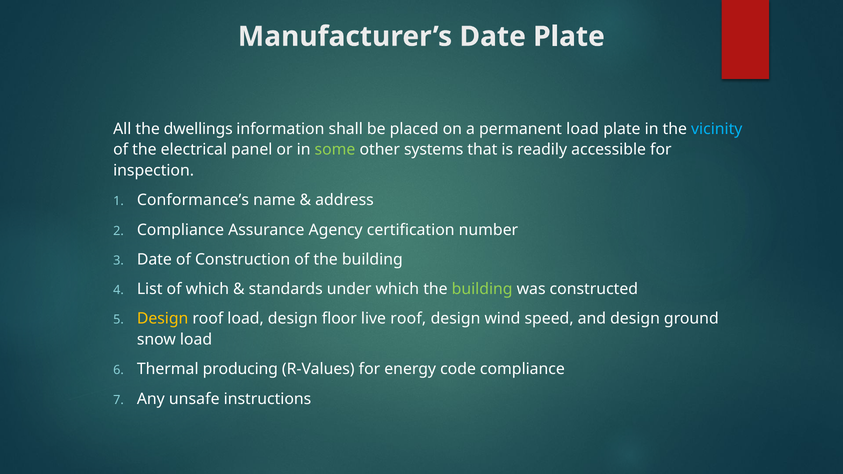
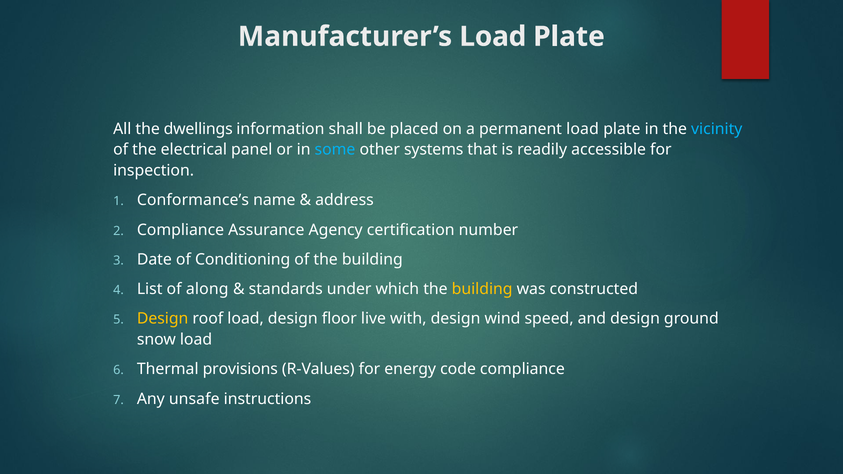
Manufacturer’s Date: Date -> Load
some colour: light green -> light blue
Construction: Construction -> Conditioning
of which: which -> along
building at (482, 289) colour: light green -> yellow
live roof: roof -> with
producing: producing -> provisions
